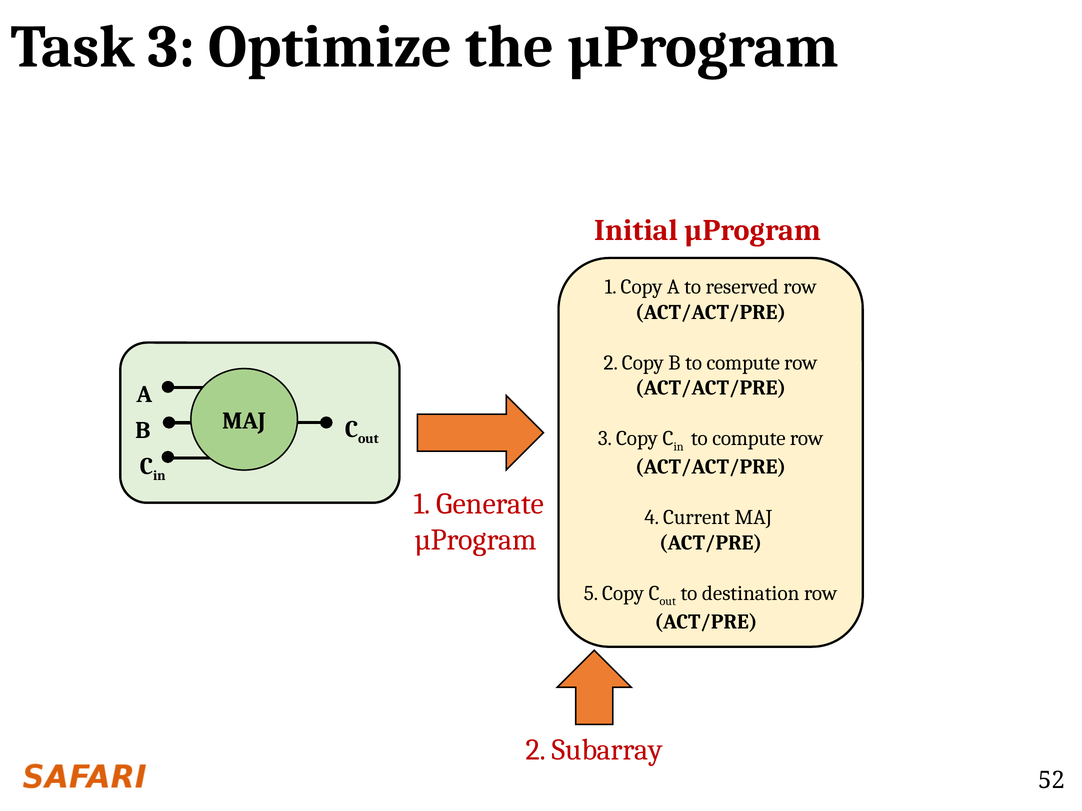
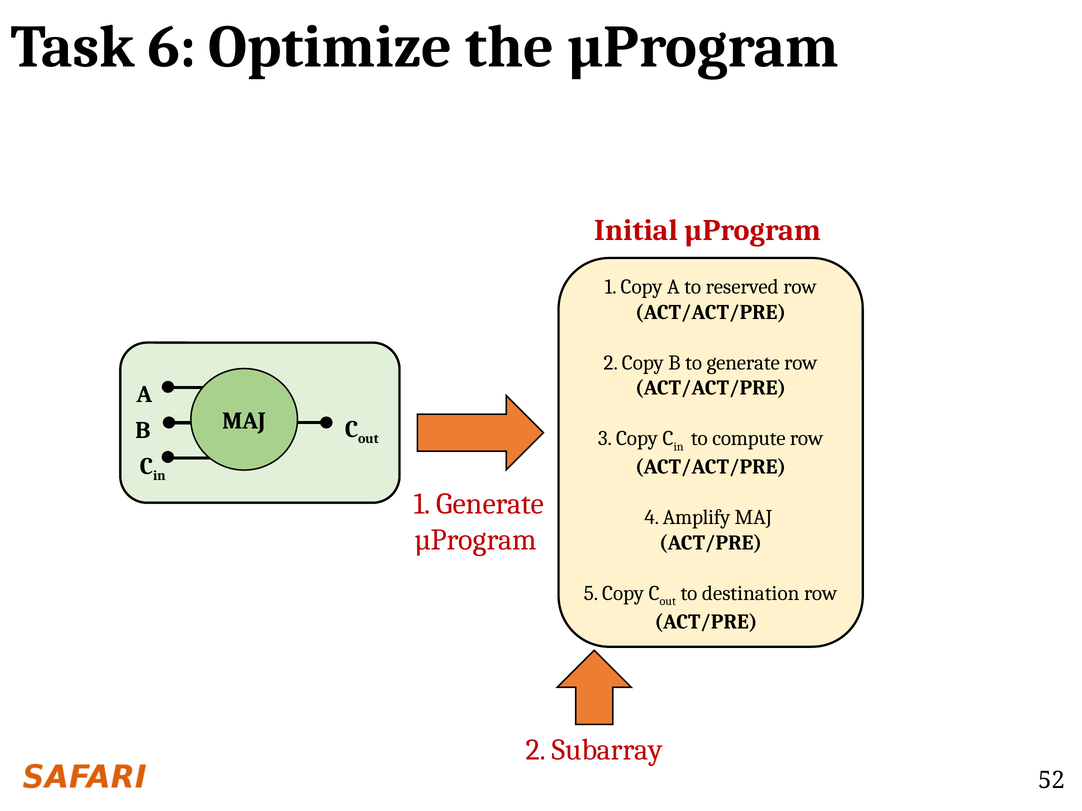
Task 3: 3 -> 6
B to compute: compute -> generate
Current: Current -> Amplify
